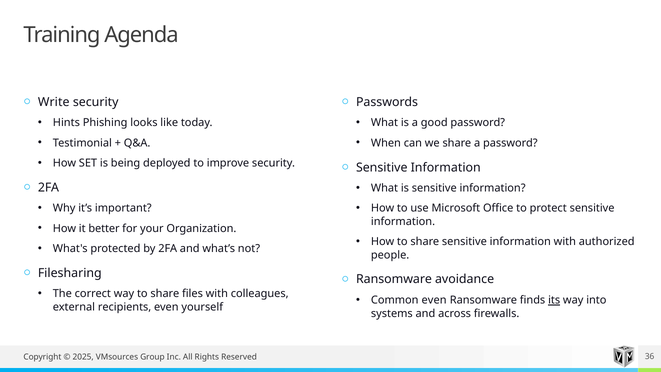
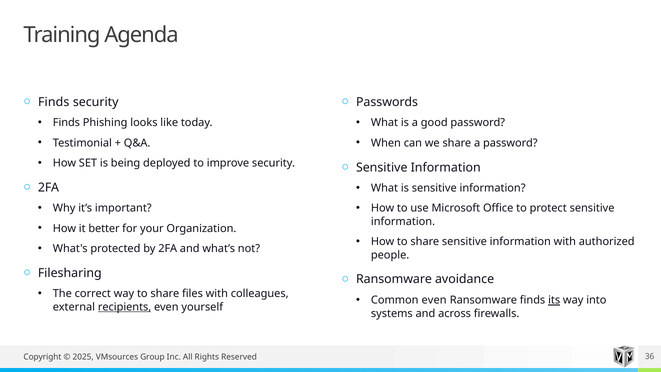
Write at (54, 102): Write -> Finds
Hints at (66, 123): Hints -> Finds
recipients underline: none -> present
